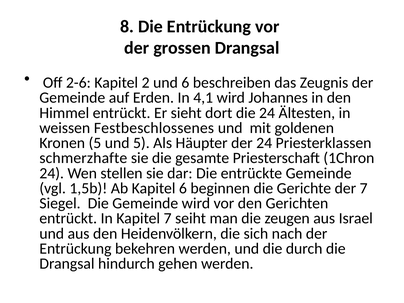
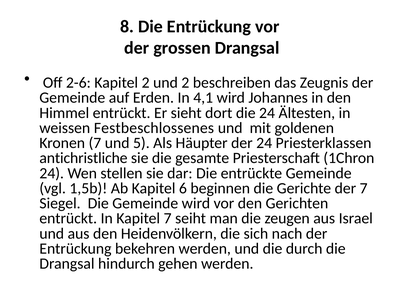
und 6: 6 -> 2
Kronen 5: 5 -> 7
schmerzhafte: schmerzhafte -> antichristliche
